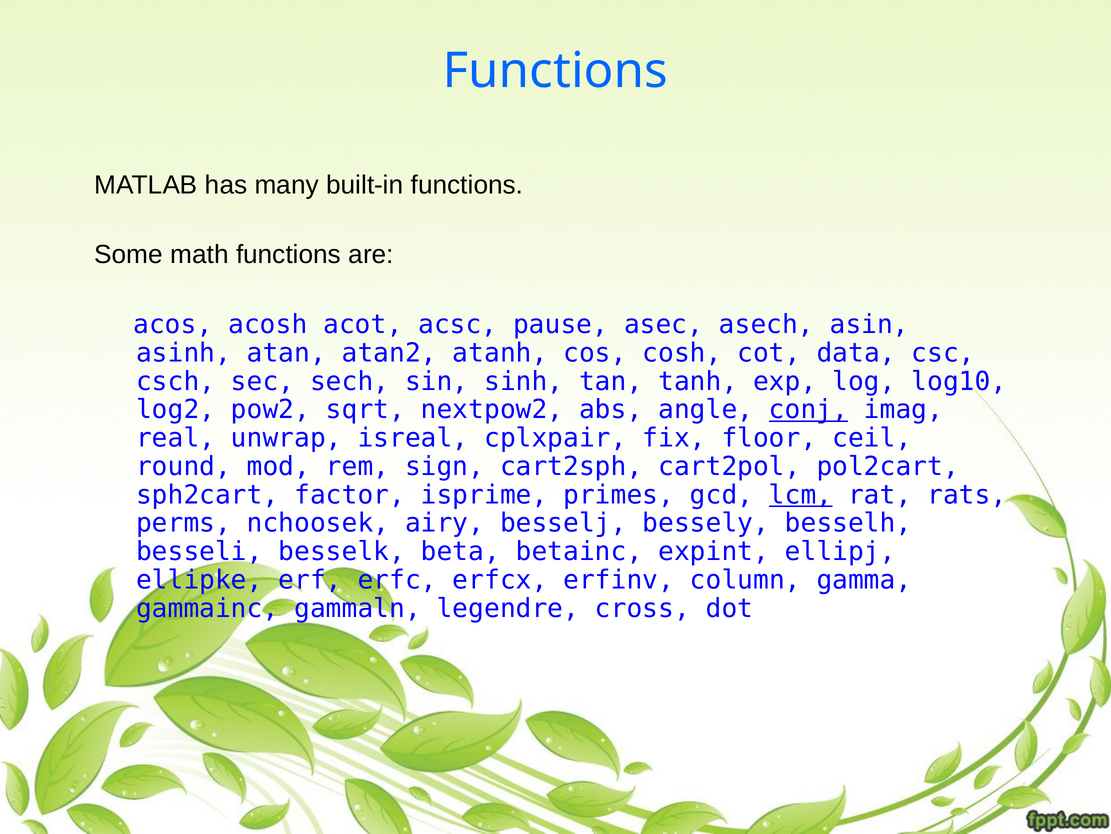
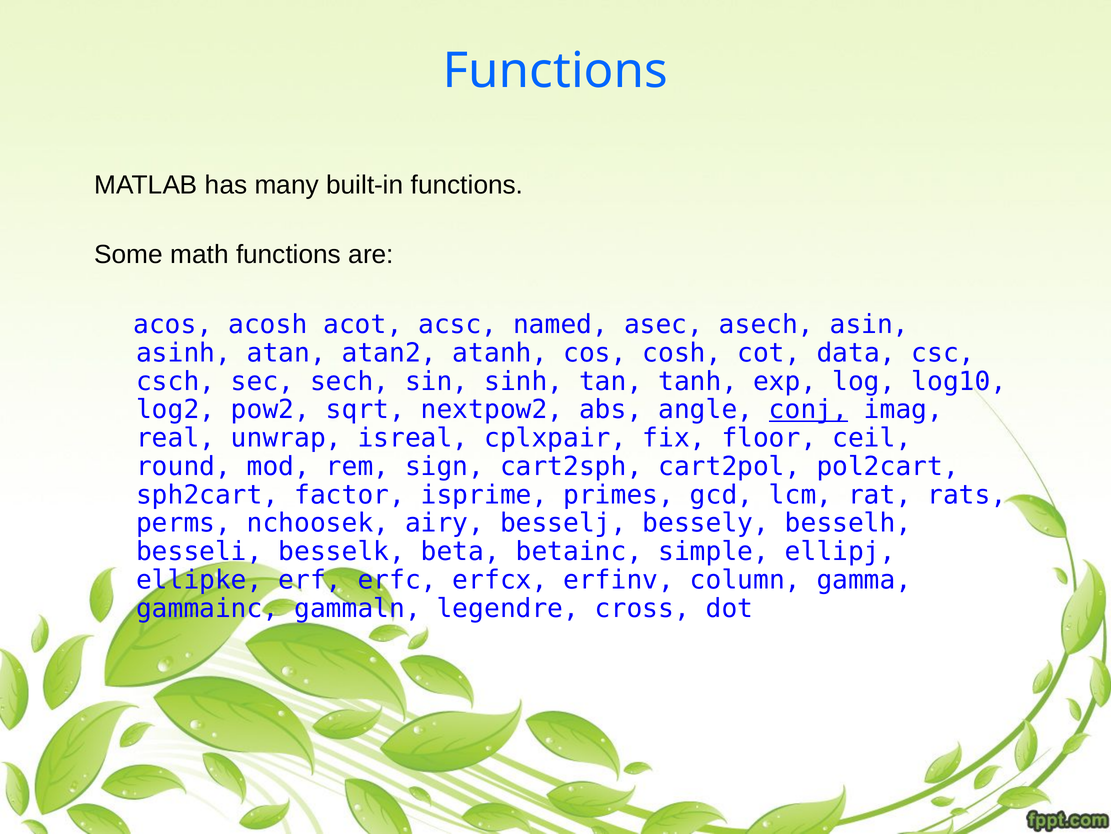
pause: pause -> named
lcm underline: present -> none
expint: expint -> simple
